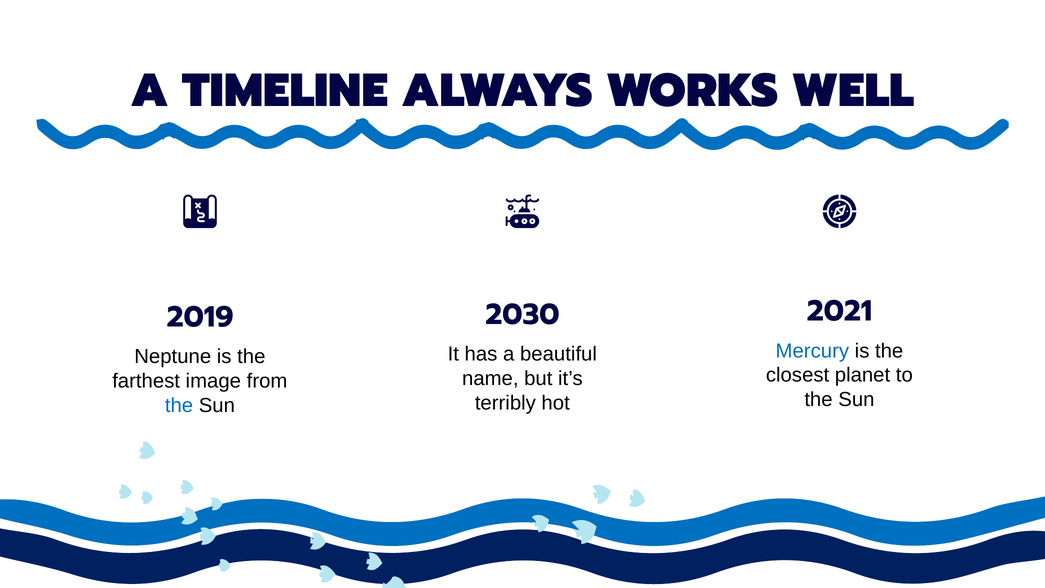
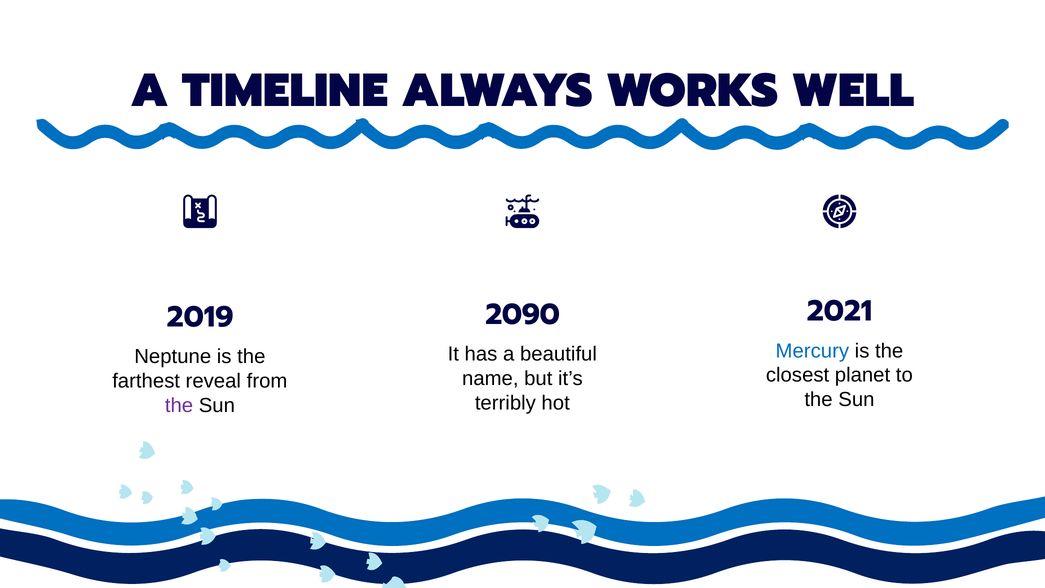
2030: 2030 -> 2090
image: image -> reveal
the at (179, 405) colour: blue -> purple
